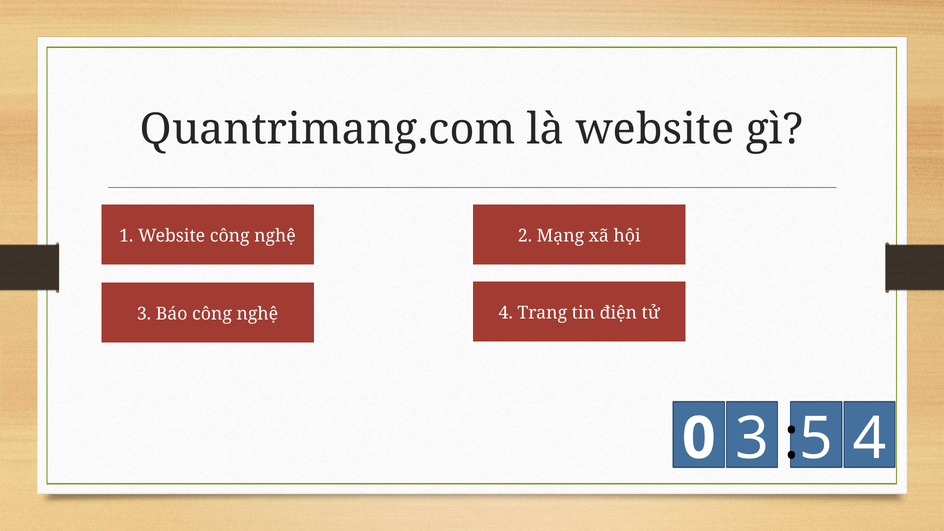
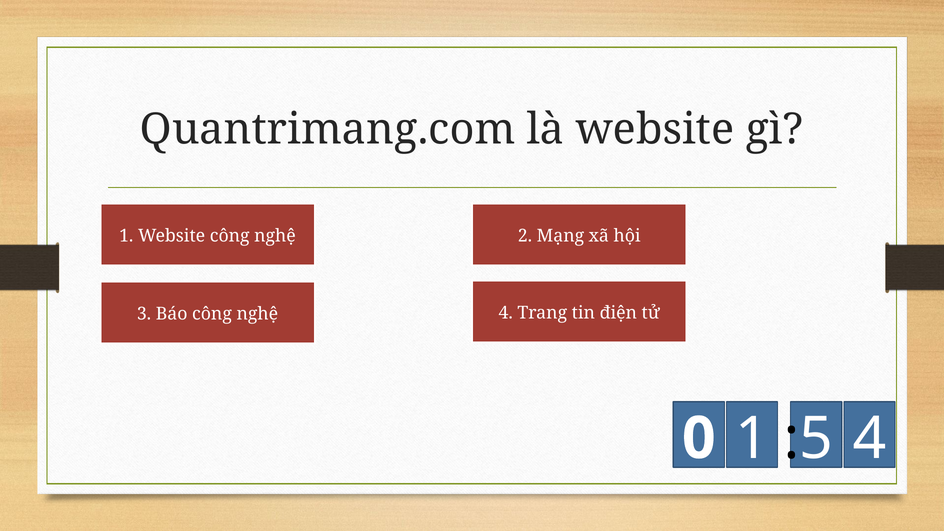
0 3: 3 -> 1
